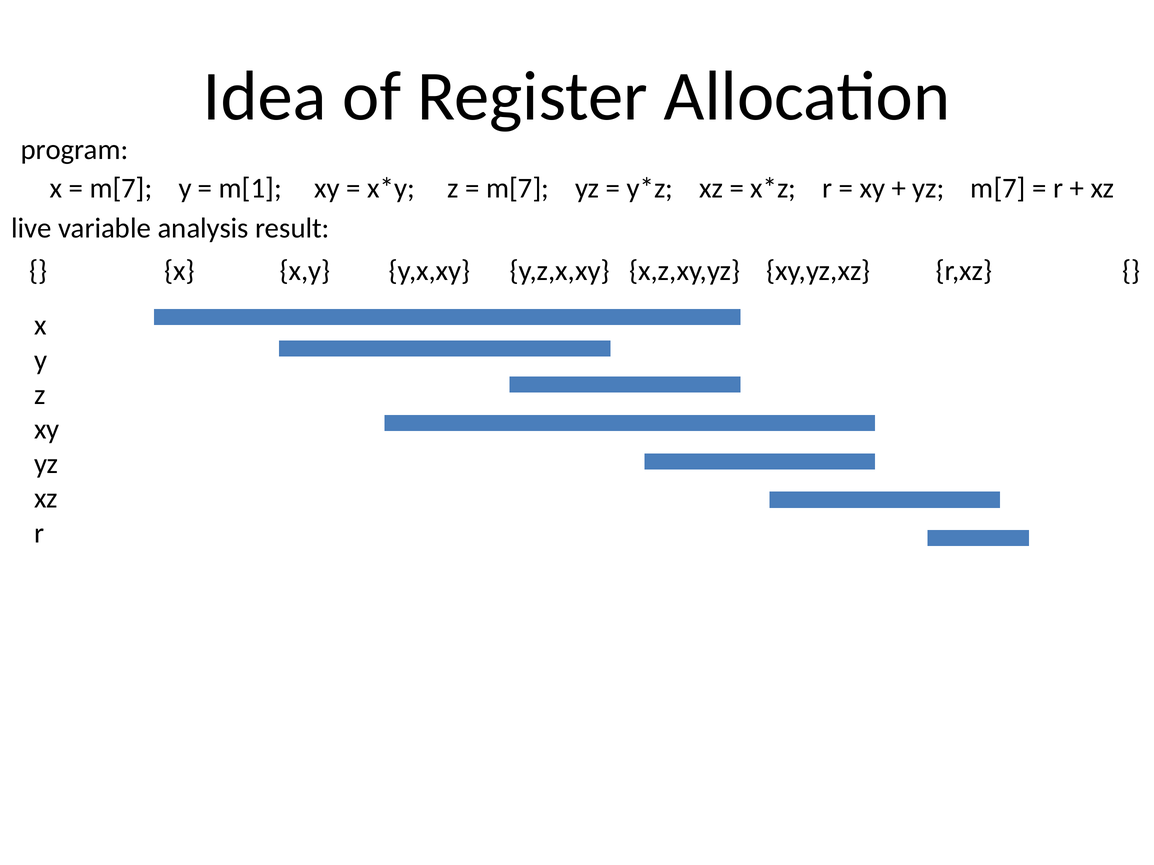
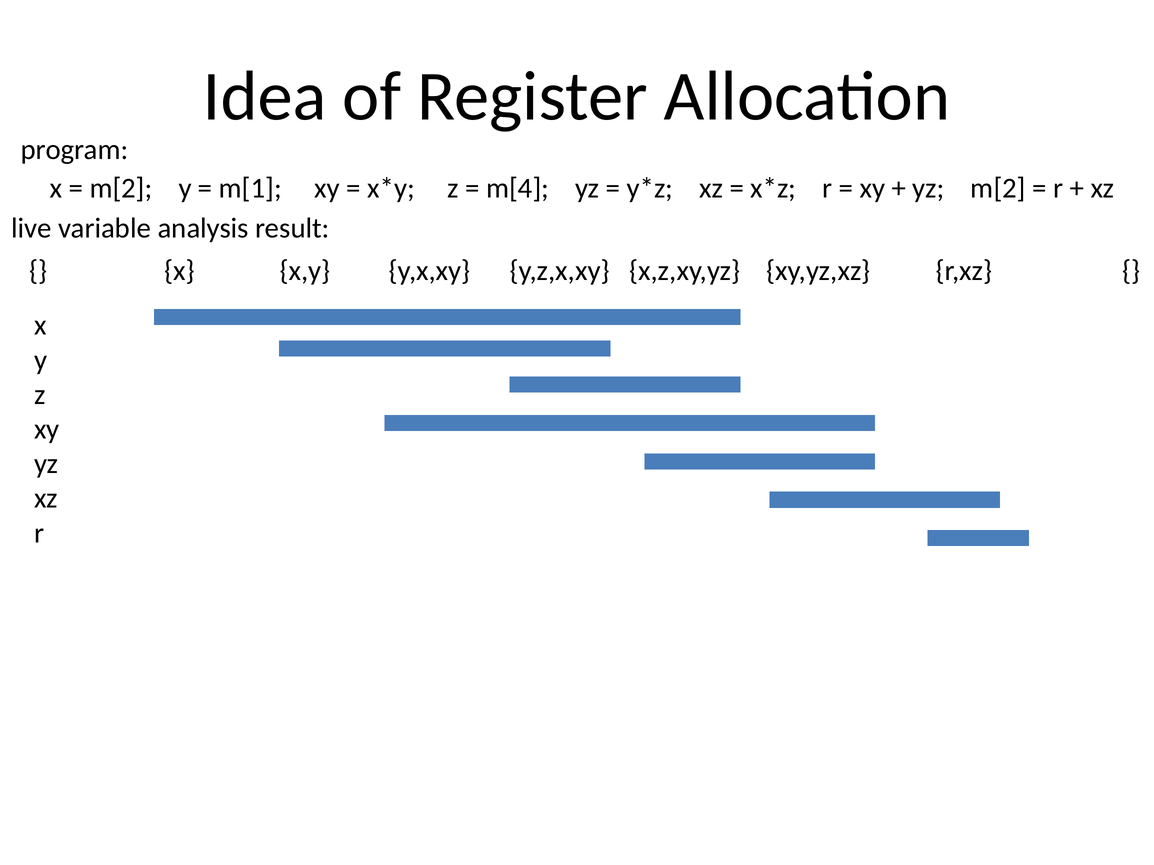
m[7 at (121, 188): m[7 -> m[2
m[7 at (518, 188): m[7 -> m[4
yz m[7: m[7 -> m[2
